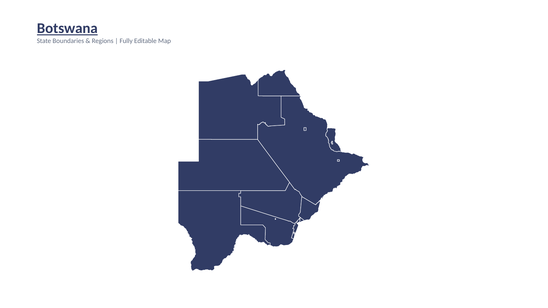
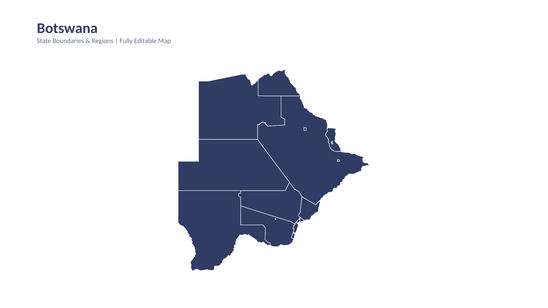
Botswana underline: present -> none
